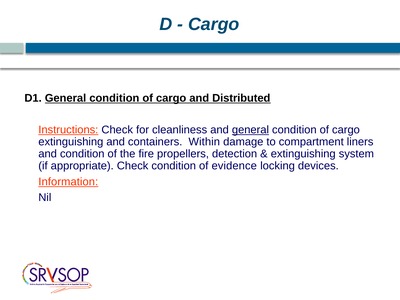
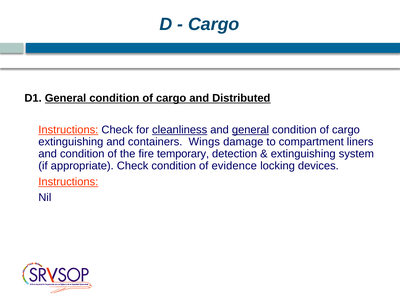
cleanliness underline: none -> present
Within: Within -> Wings
propellers: propellers -> temporary
Information at (68, 182): Information -> Instructions
